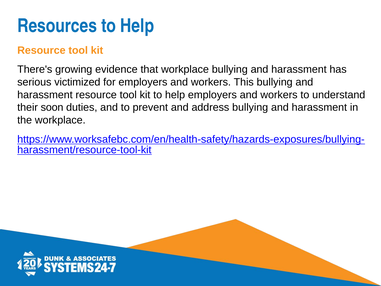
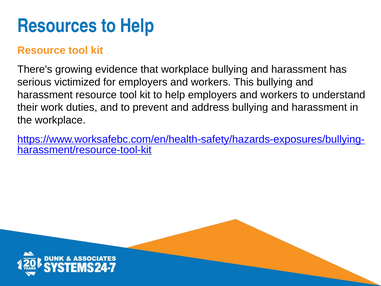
soon: soon -> work
